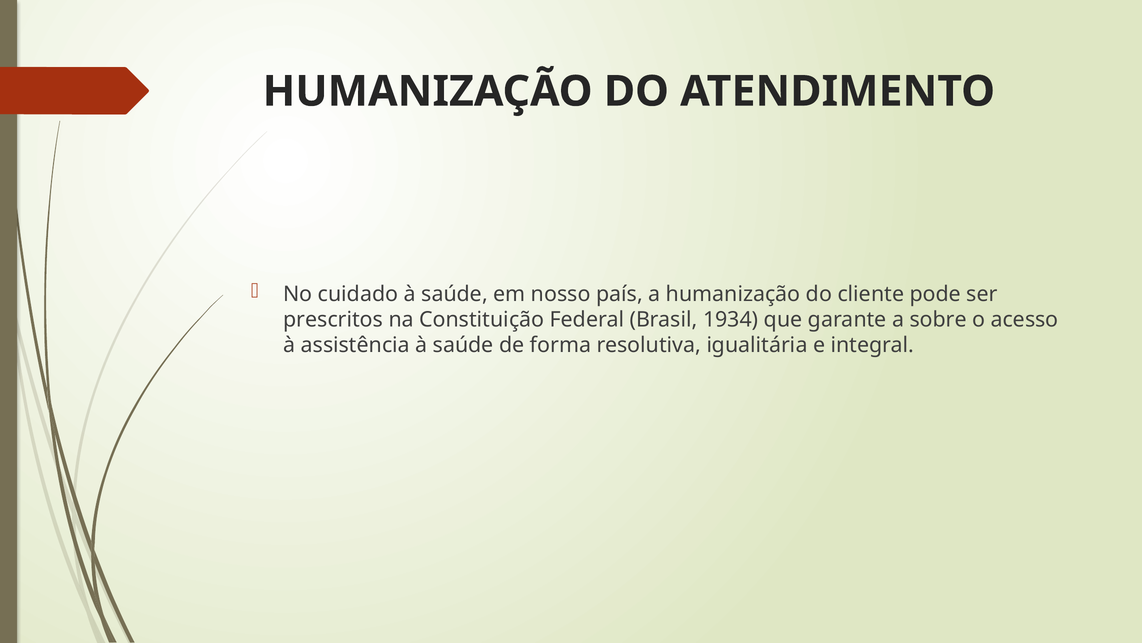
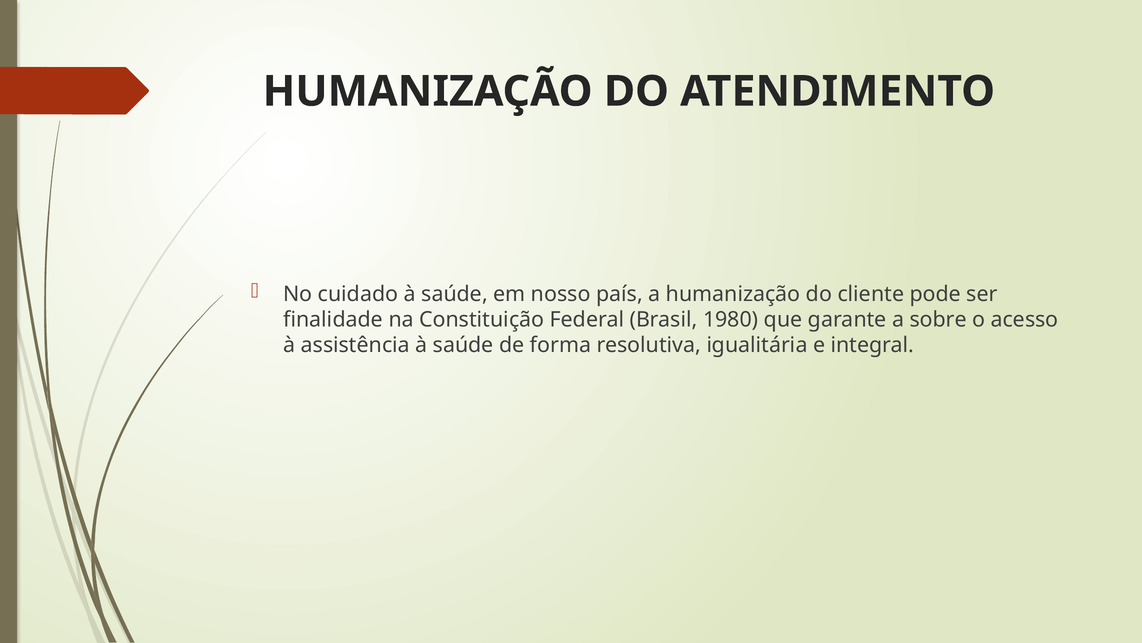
prescritos: prescritos -> finalidade
1934: 1934 -> 1980
